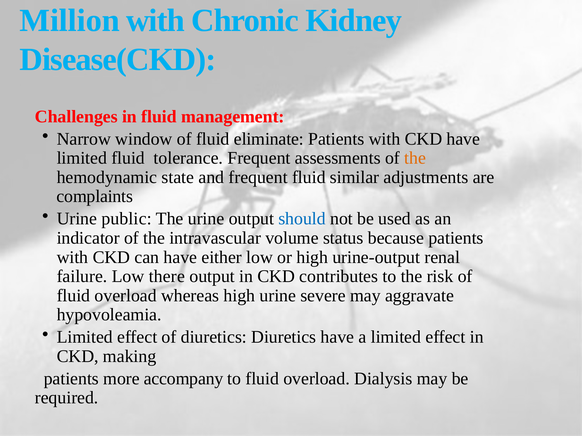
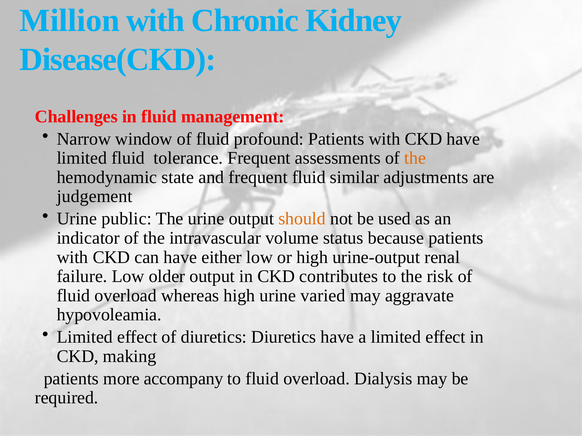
eliminate: eliminate -> profound
complaints: complaints -> judgement
should colour: blue -> orange
there: there -> older
severe: severe -> varied
